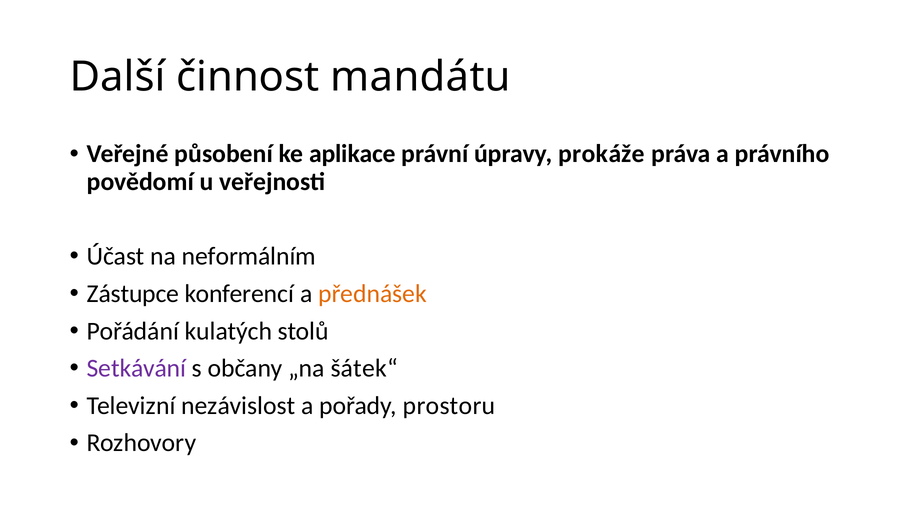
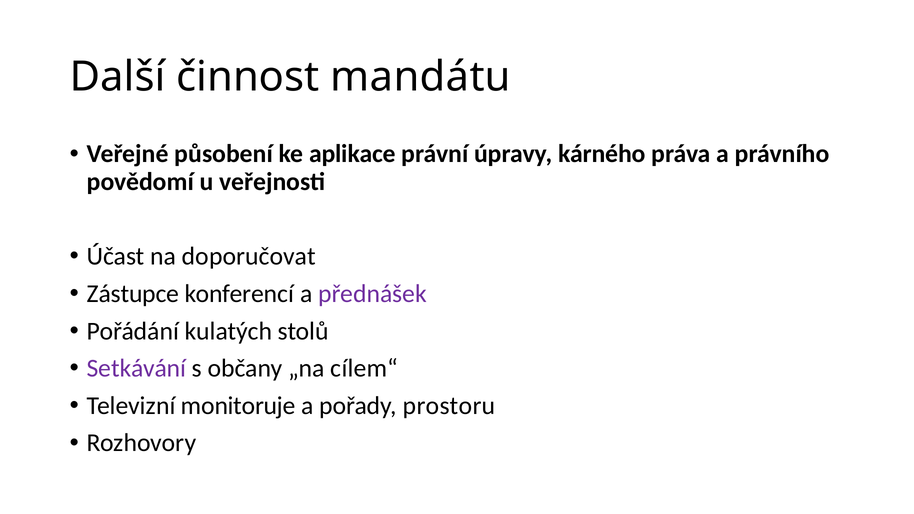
prokáže: prokáže -> kárného
neformálním: neformálním -> doporučovat
přednášek colour: orange -> purple
šátek“: šátek“ -> cílem“
nezávislost: nezávislost -> monitoruje
